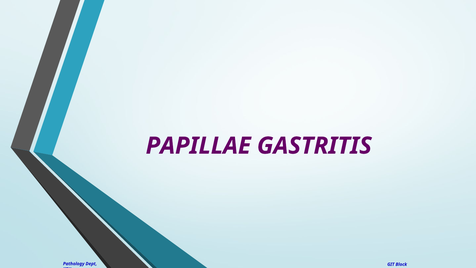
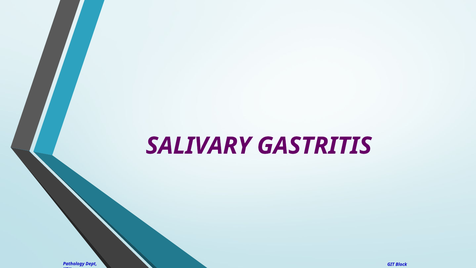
PAPILLAE: PAPILLAE -> SALIVARY
